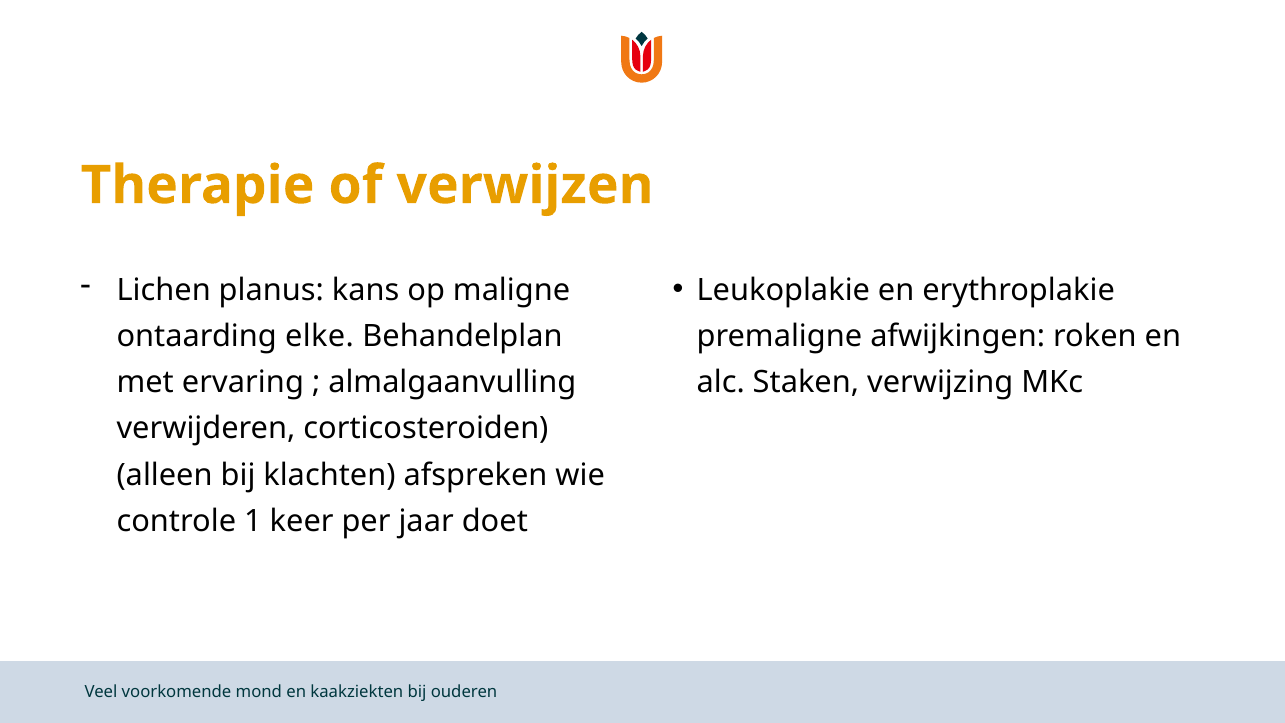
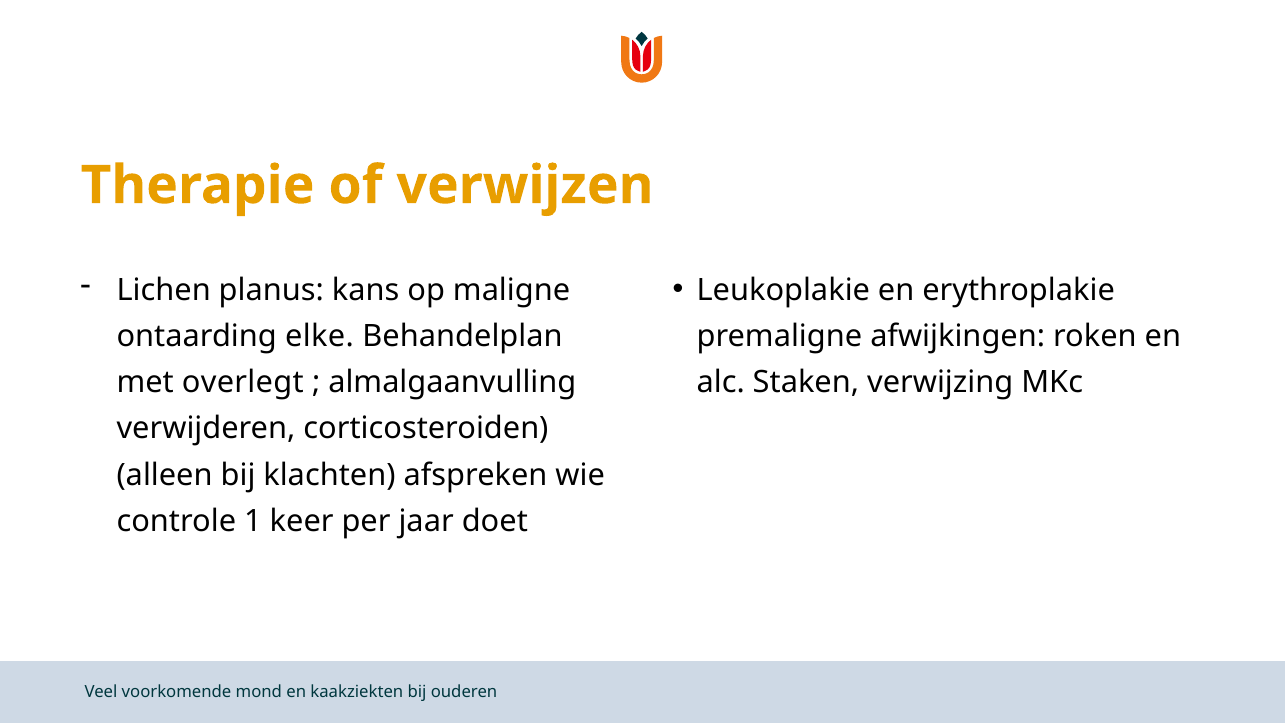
ervaring: ervaring -> overlegt
